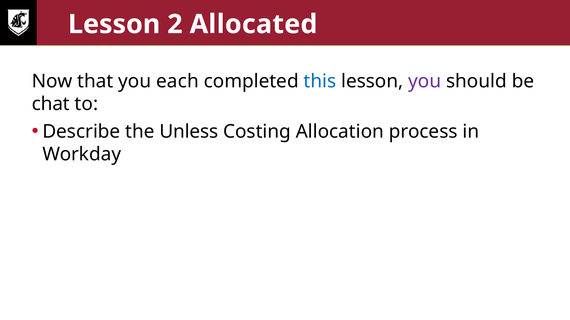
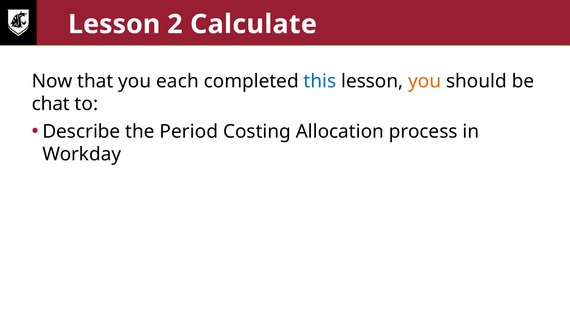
Allocated: Allocated -> Calculate
you at (425, 81) colour: purple -> orange
Unless: Unless -> Period
